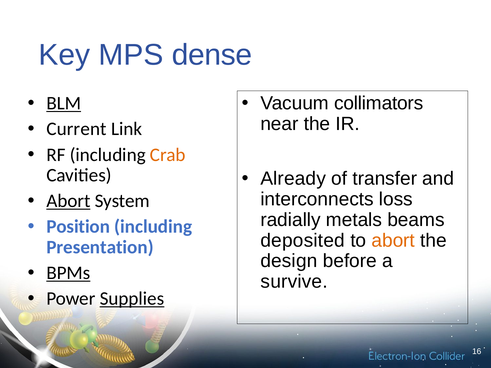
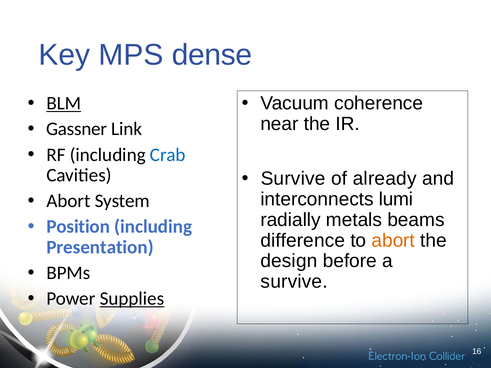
collimators: collimators -> coherence
Current: Current -> Gassner
Crab colour: orange -> blue
Already at (293, 179): Already -> Survive
transfer: transfer -> already
loss: loss -> lumi
Abort at (68, 201) underline: present -> none
deposited: deposited -> difference
BPMs underline: present -> none
